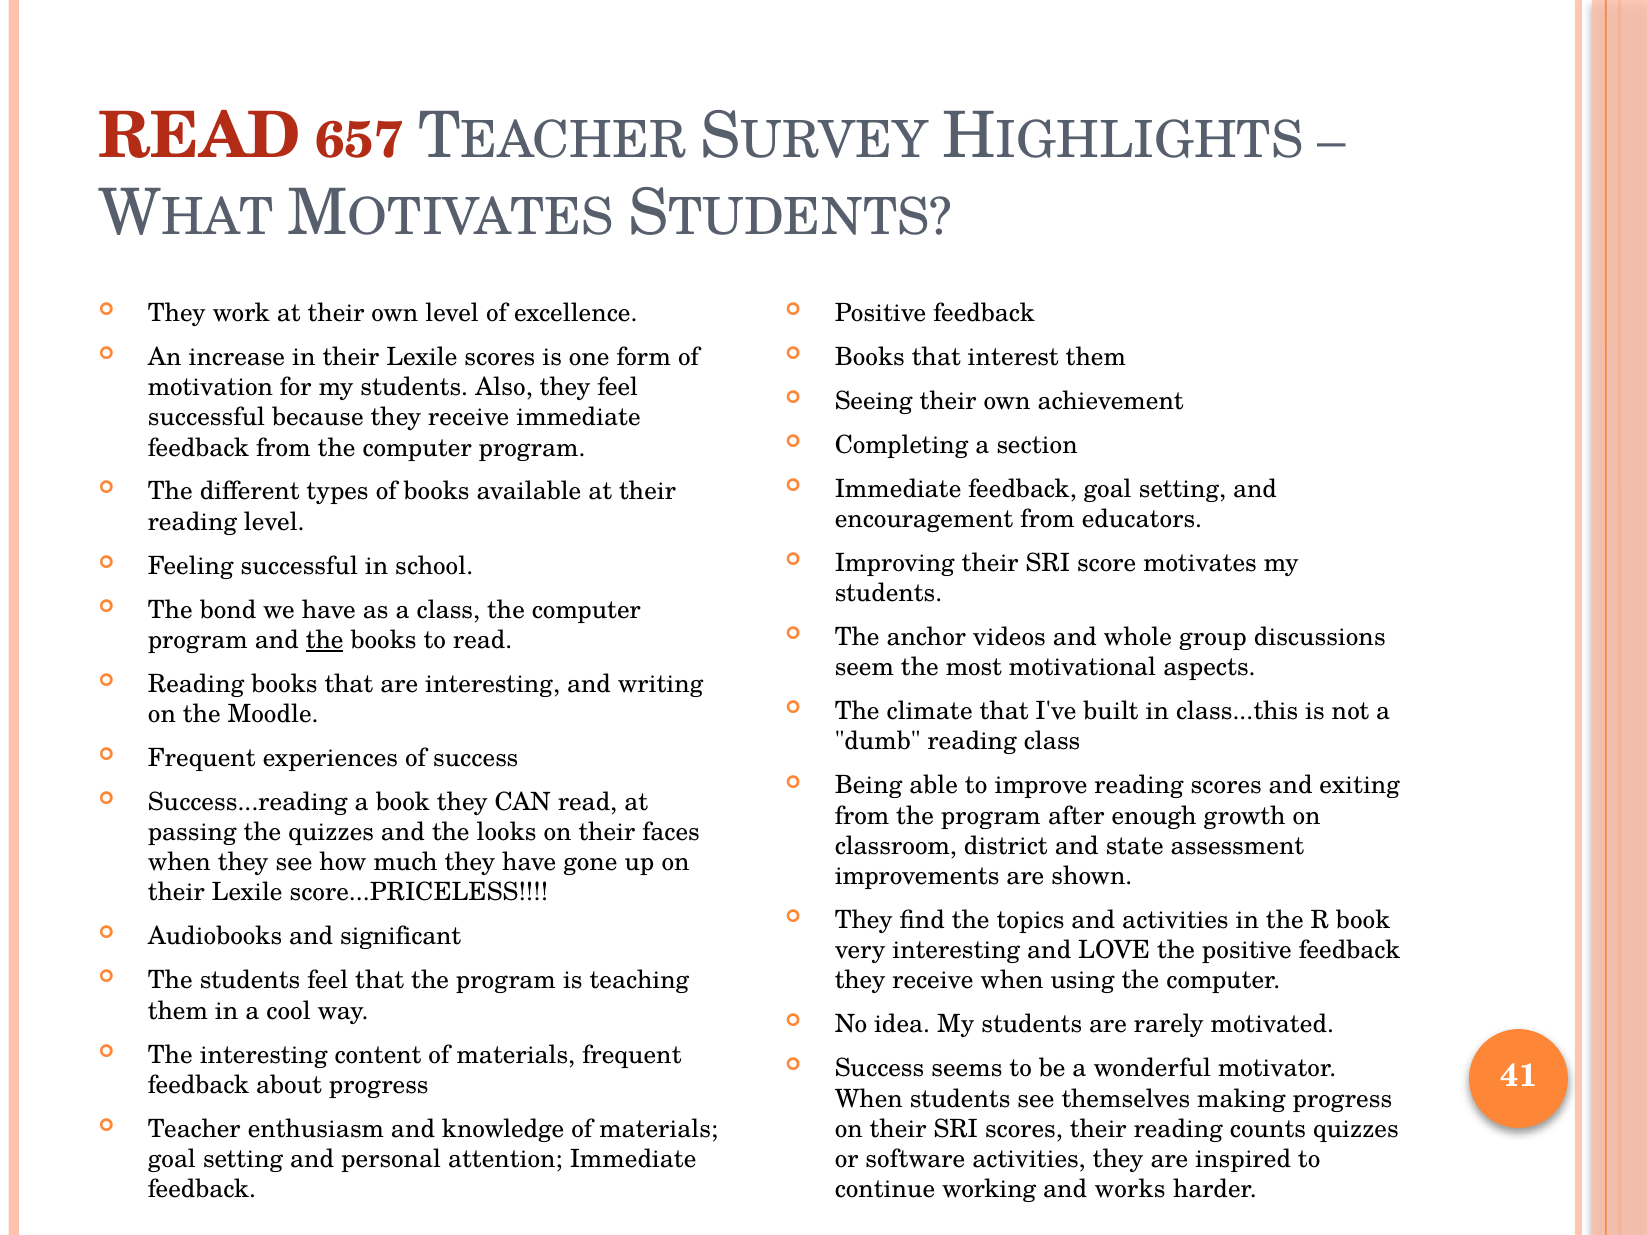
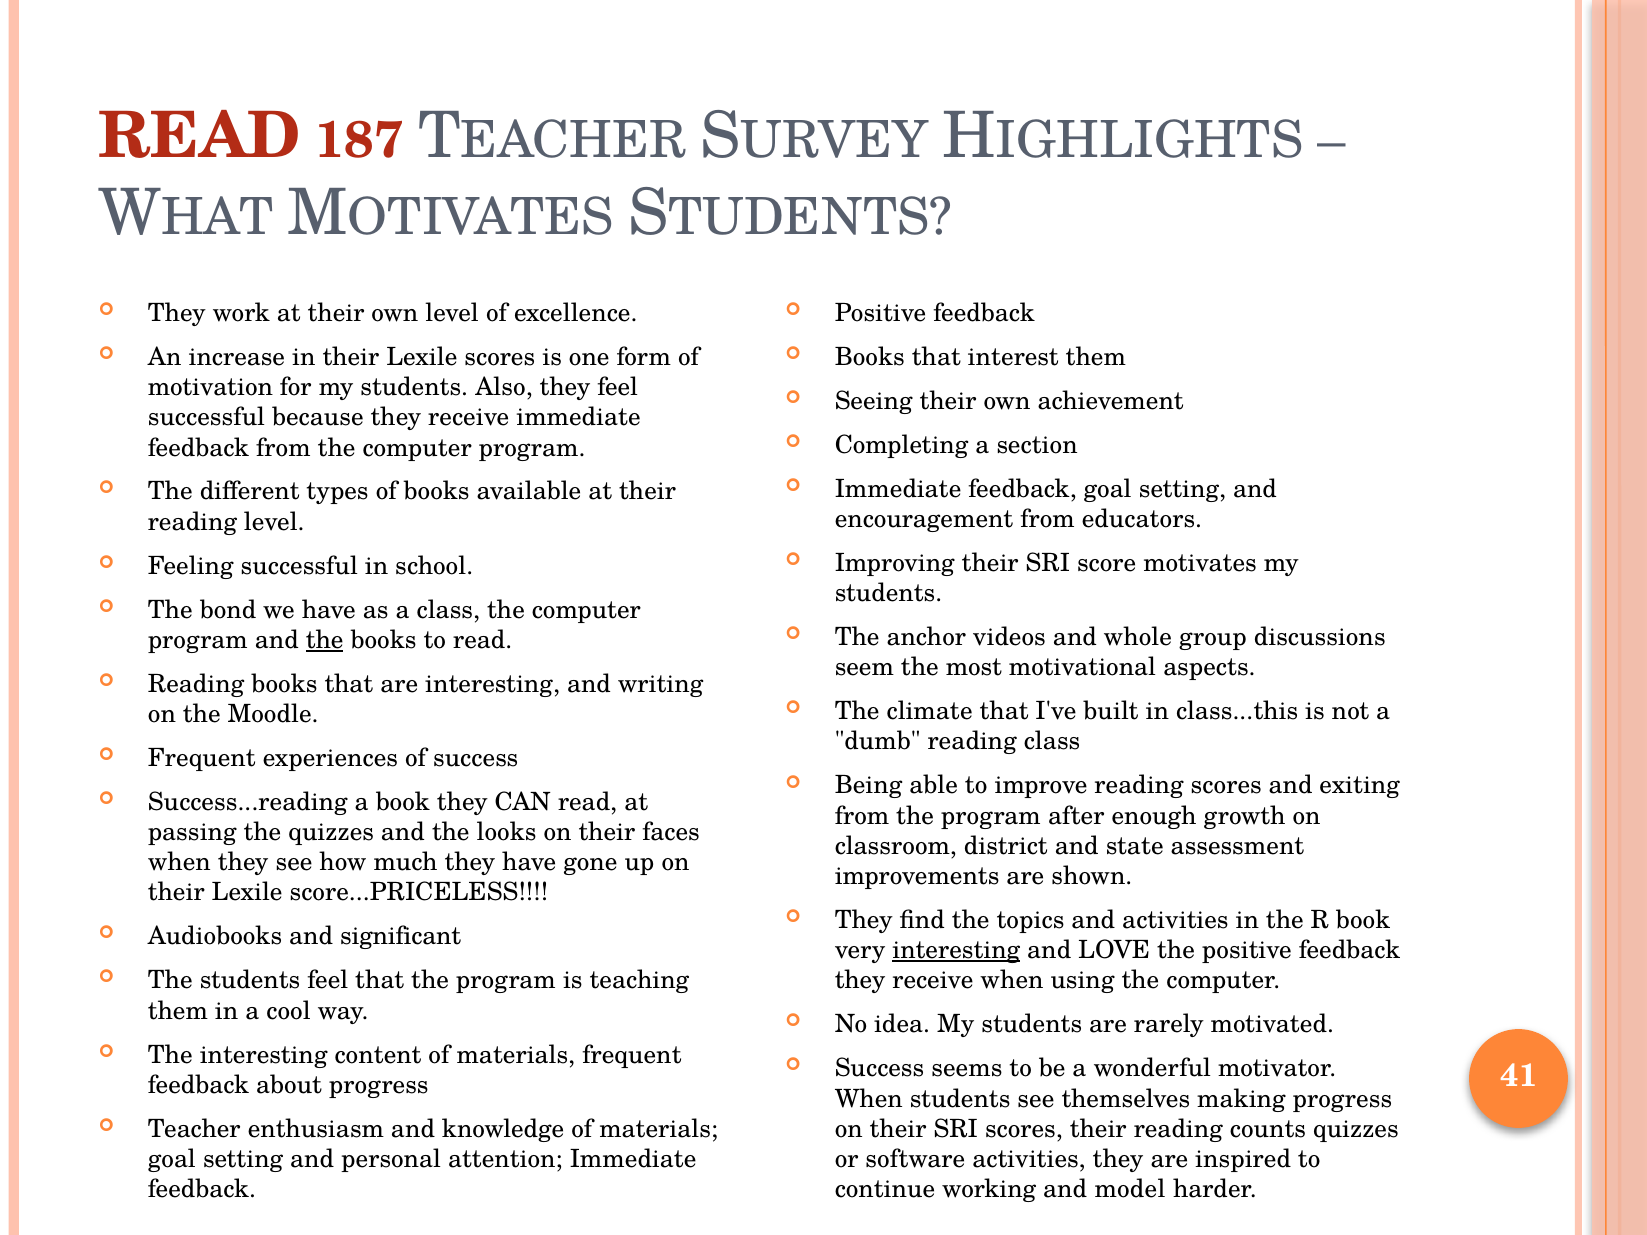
657: 657 -> 187
interesting at (956, 951) underline: none -> present
works: works -> model
